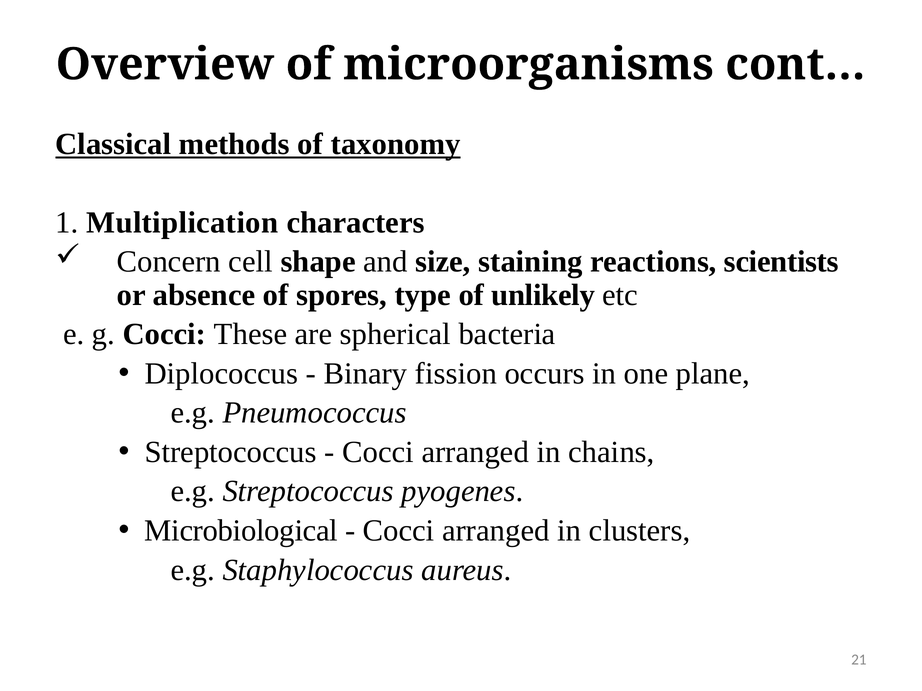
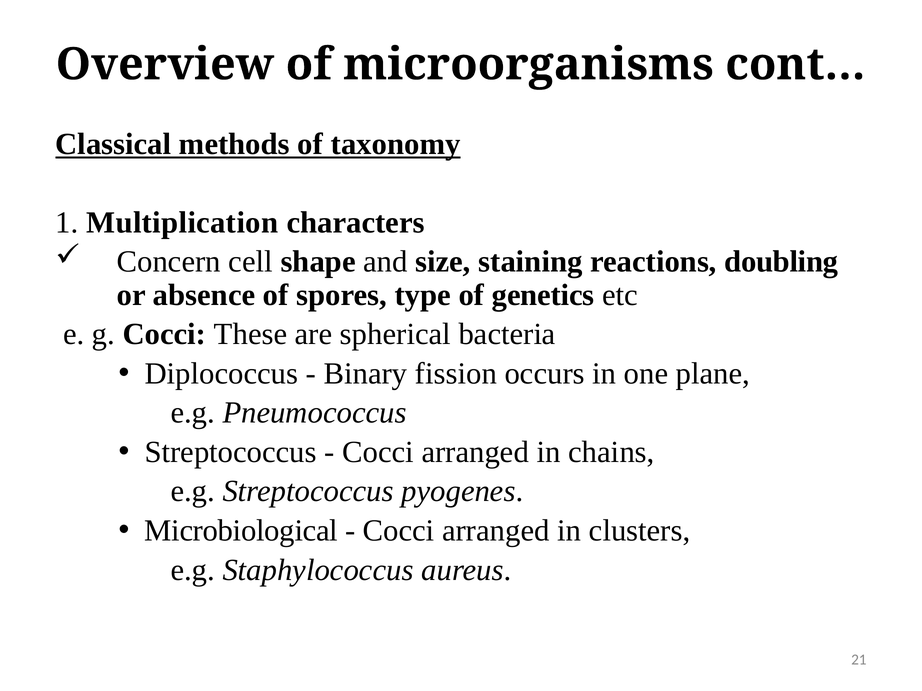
scientists: scientists -> doubling
unlikely: unlikely -> genetics
